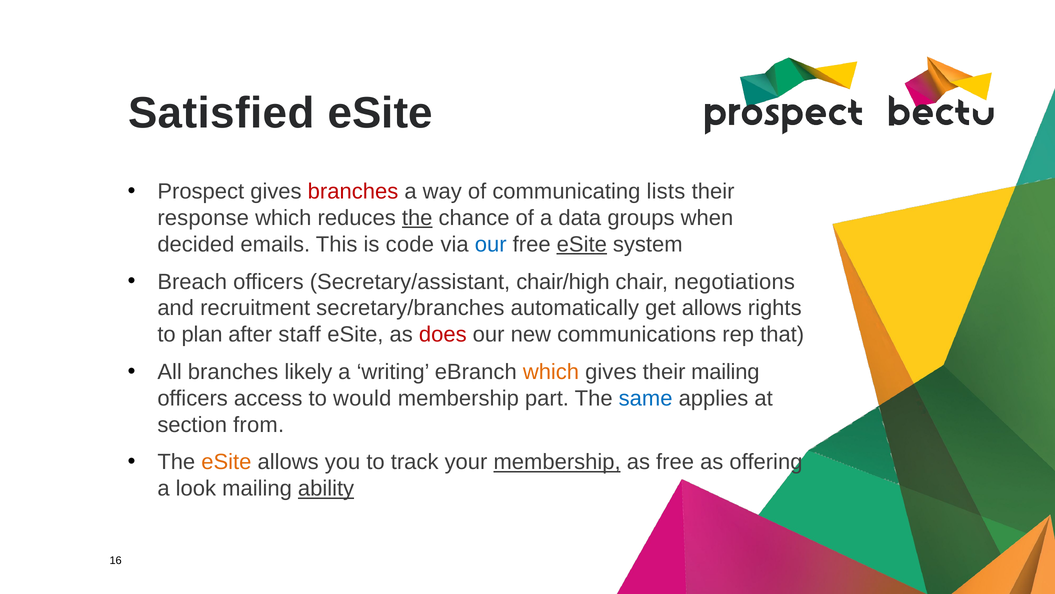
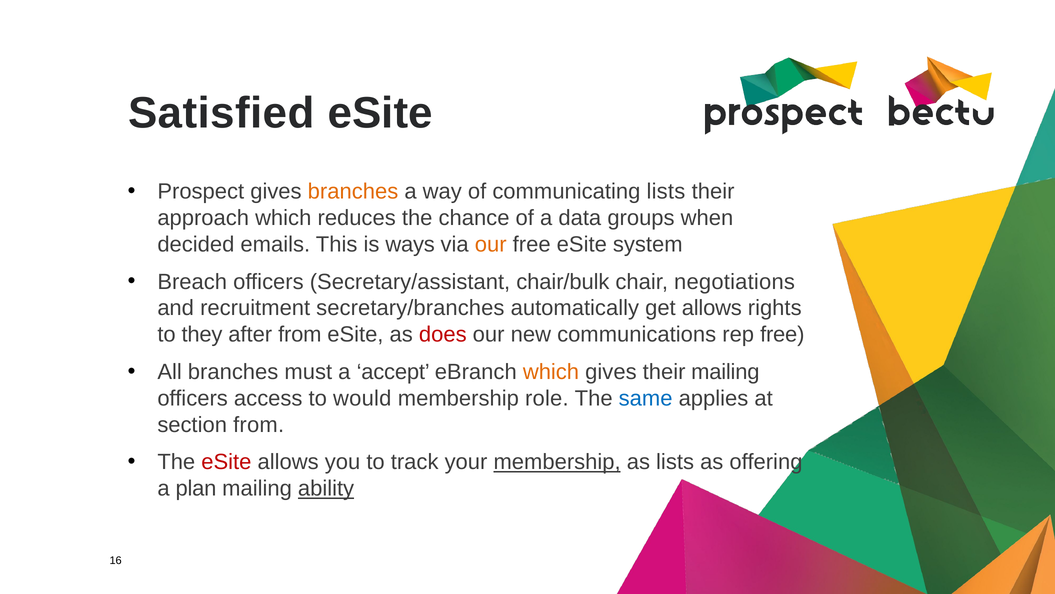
branches at (353, 191) colour: red -> orange
response: response -> approach
the at (417, 218) underline: present -> none
code: code -> ways
our at (491, 244) colour: blue -> orange
eSite at (582, 244) underline: present -> none
chair/high: chair/high -> chair/bulk
plan: plan -> they
after staff: staff -> from
rep that: that -> free
likely: likely -> must
writing: writing -> accept
part: part -> role
eSite at (226, 462) colour: orange -> red
as free: free -> lists
look: look -> plan
